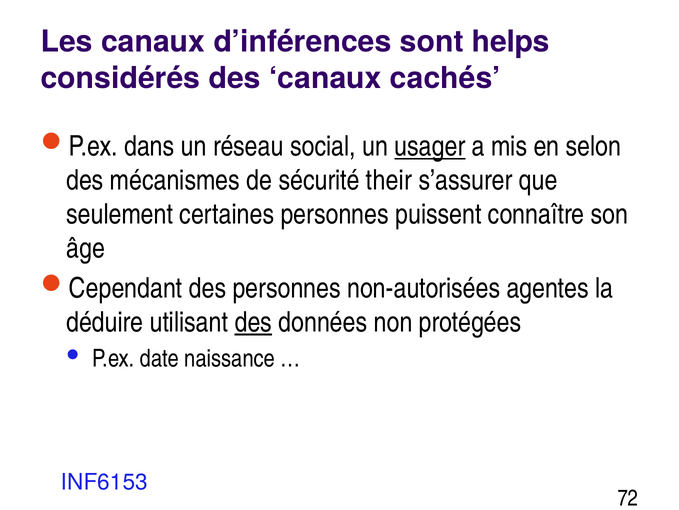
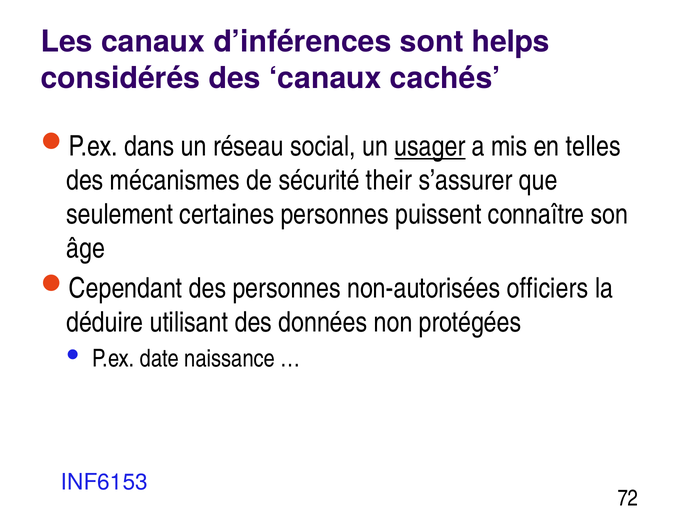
selon: selon -> telles
agentes: agentes -> officiers
des at (253, 322) underline: present -> none
